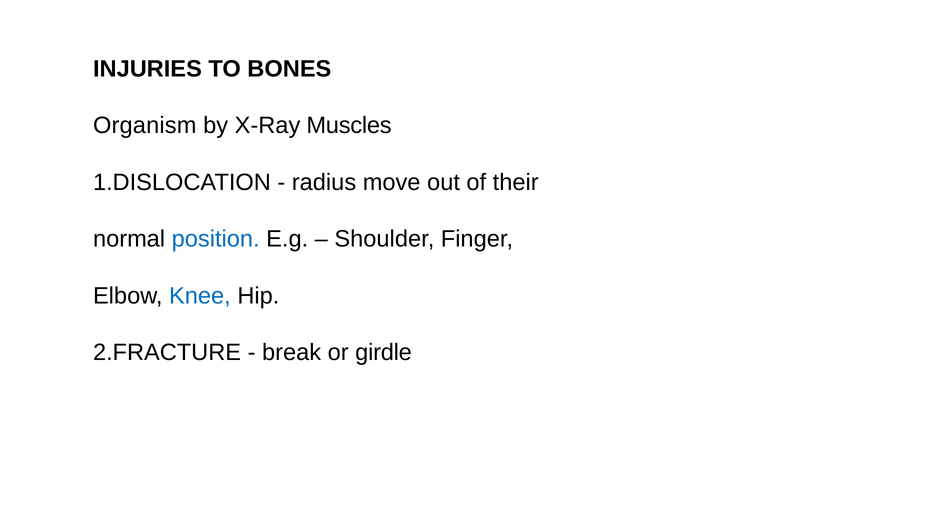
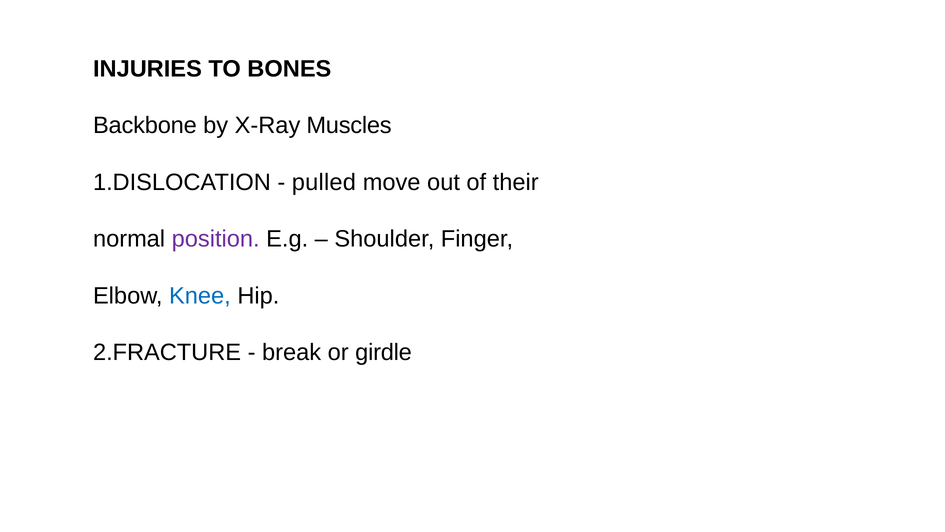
Organism: Organism -> Backbone
radius: radius -> pulled
position colour: blue -> purple
